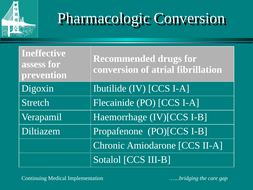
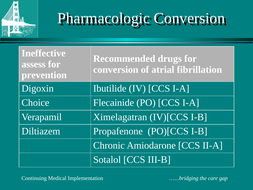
Stretch: Stretch -> Choice
Haemorrhage: Haemorrhage -> Ximelagatran
